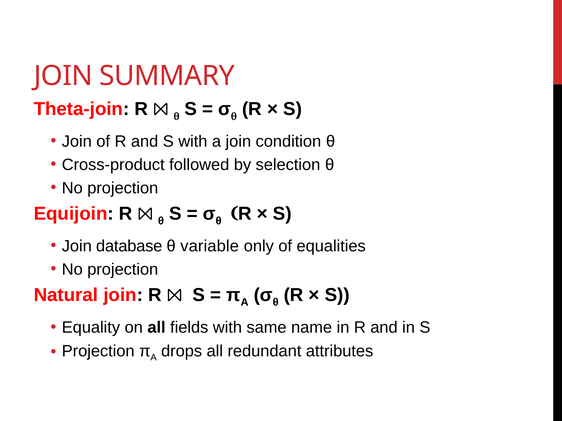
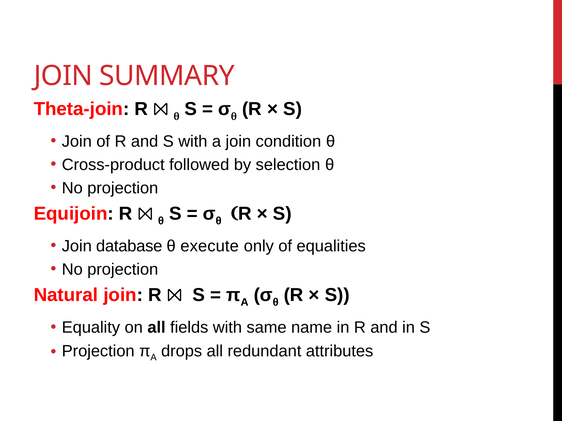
variable: variable -> execute
